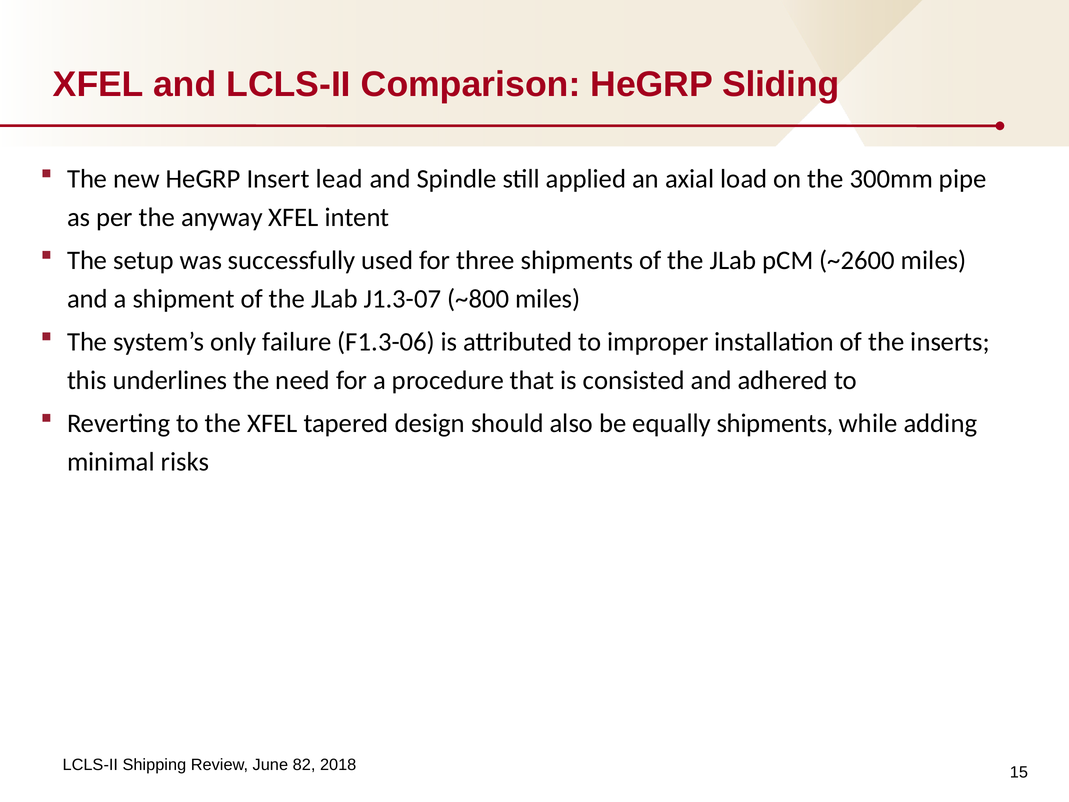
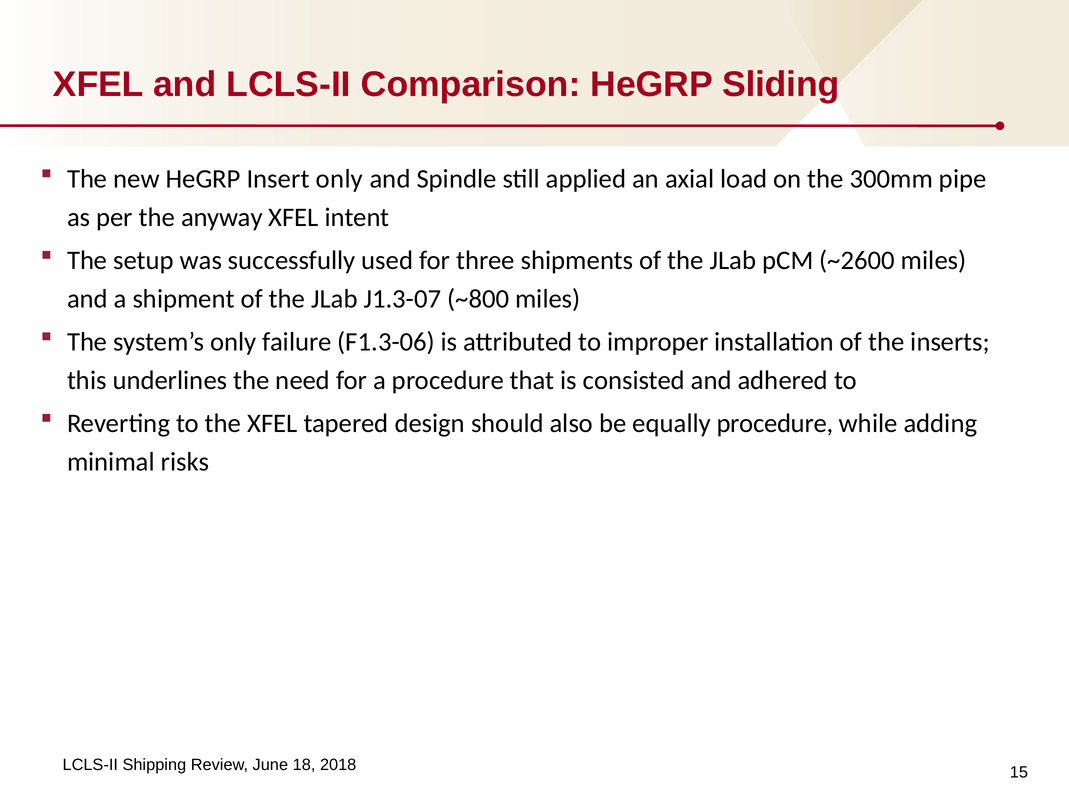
Insert lead: lead -> only
equally shipments: shipments -> procedure
82: 82 -> 18
